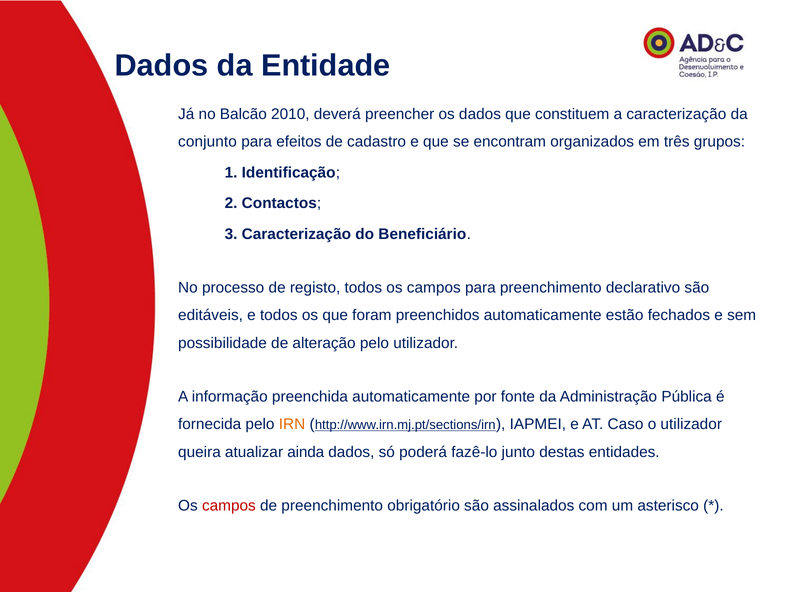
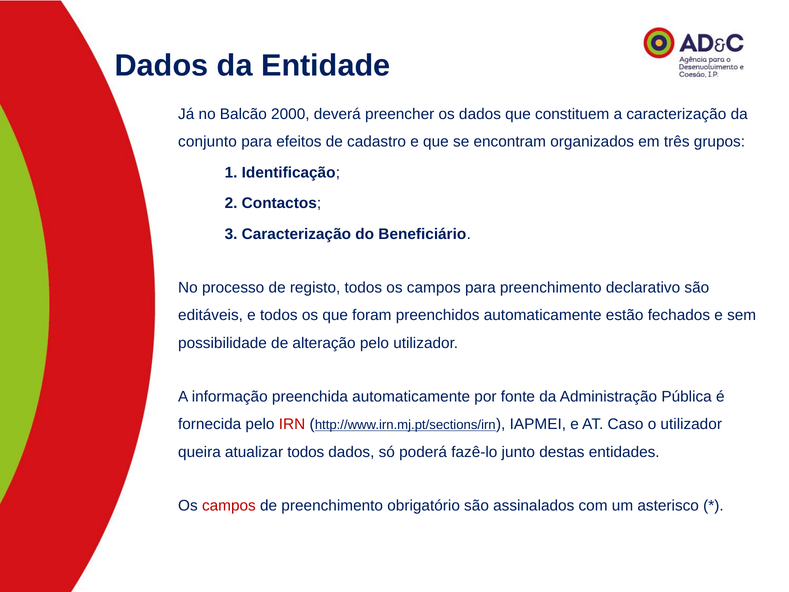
2010: 2010 -> 2000
IRN colour: orange -> red
atualizar ainda: ainda -> todos
